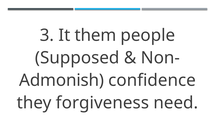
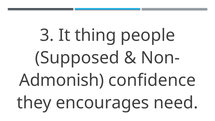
them: them -> thing
forgiveness: forgiveness -> encourages
